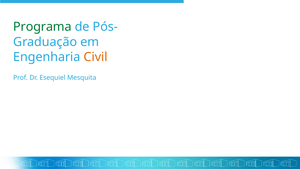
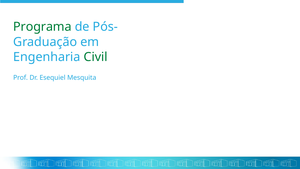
Civil colour: orange -> green
